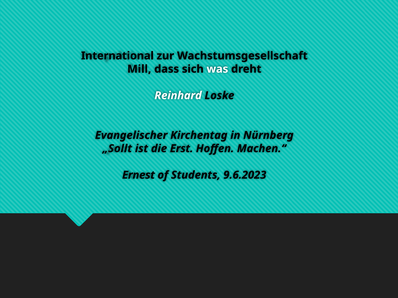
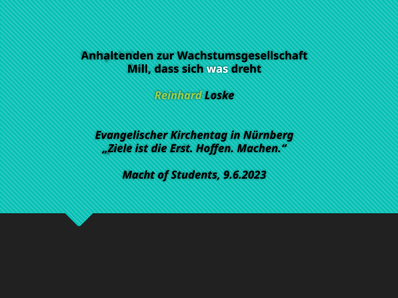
International: International -> Anhaltenden
Reinhard colour: white -> light green
„Sollt: „Sollt -> „Ziele
Ernest: Ernest -> Macht
